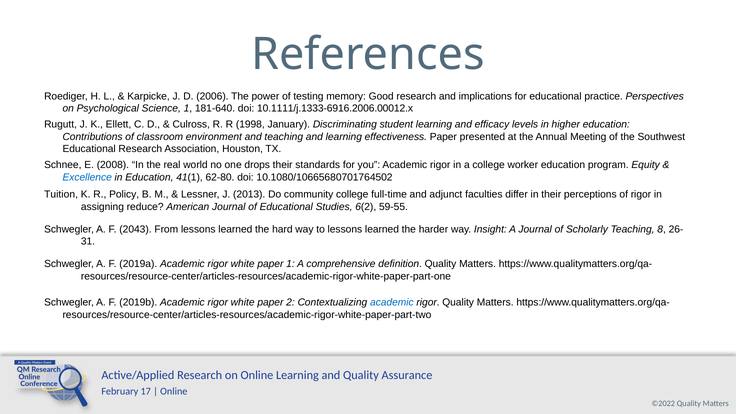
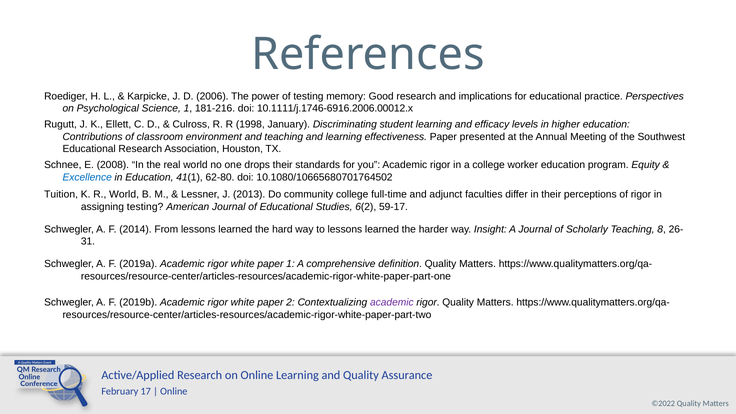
181-640: 181-640 -> 181-216
10.1111/j.1333-6916.2006.00012.x: 10.1111/j.1333-6916.2006.00012.x -> 10.1111/j.1746-6916.2006.00012.x
R Policy: Policy -> World
assigning reduce: reduce -> testing
59-55: 59-55 -> 59-17
2043: 2043 -> 2014
academic at (392, 302) colour: blue -> purple
